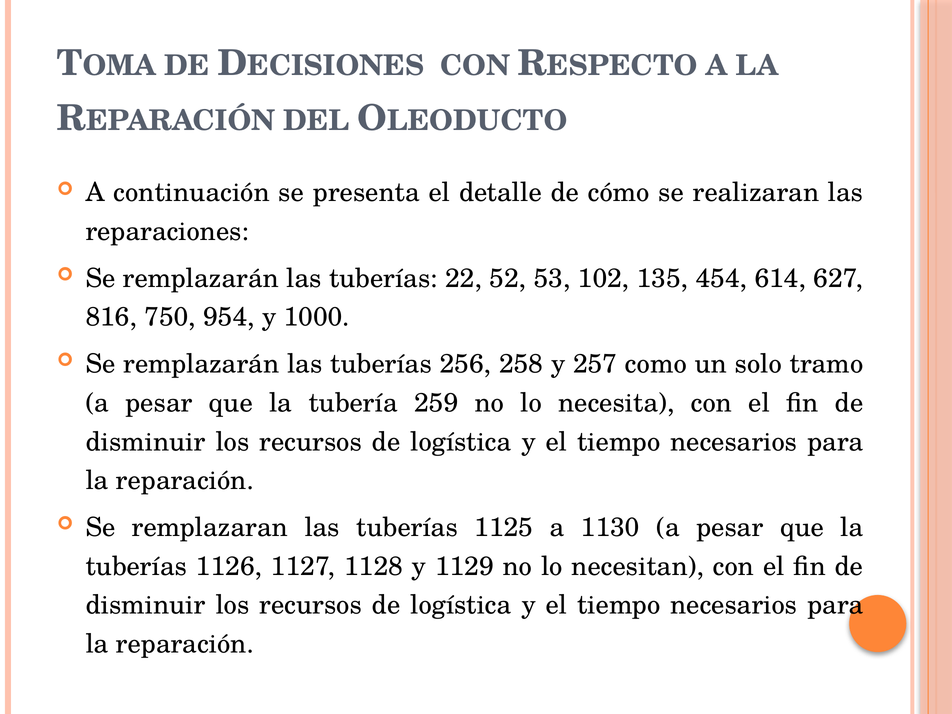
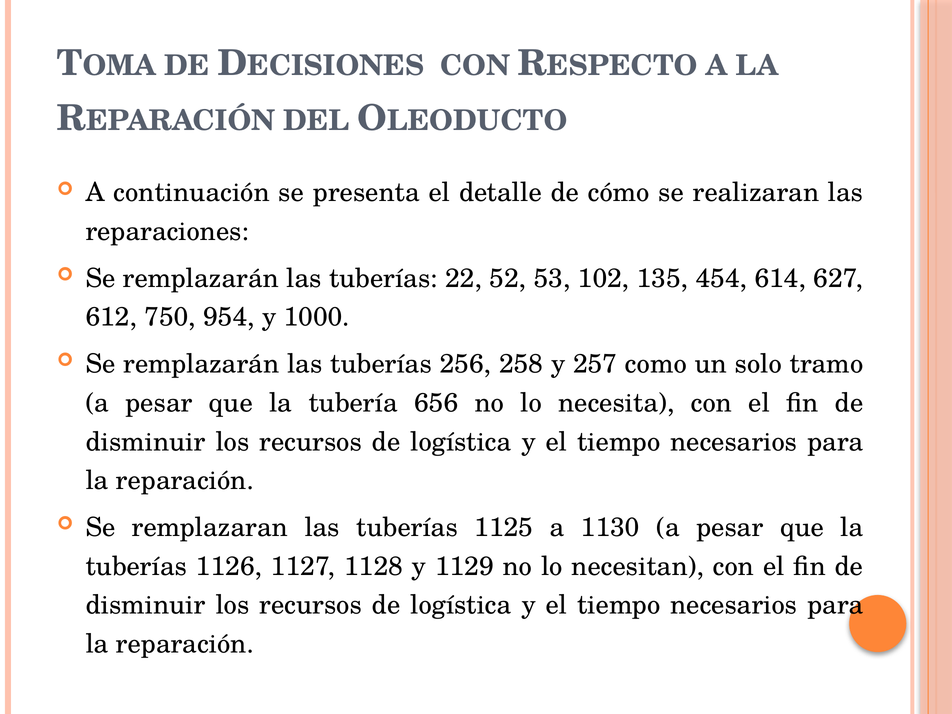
816: 816 -> 612
259: 259 -> 656
